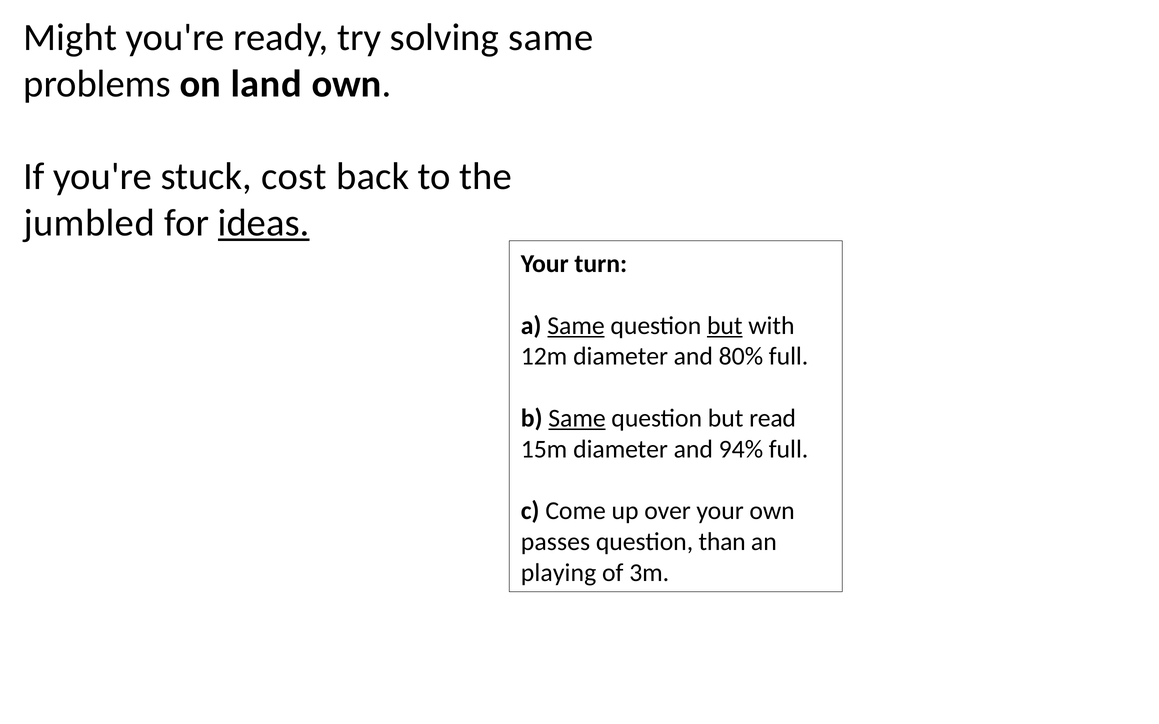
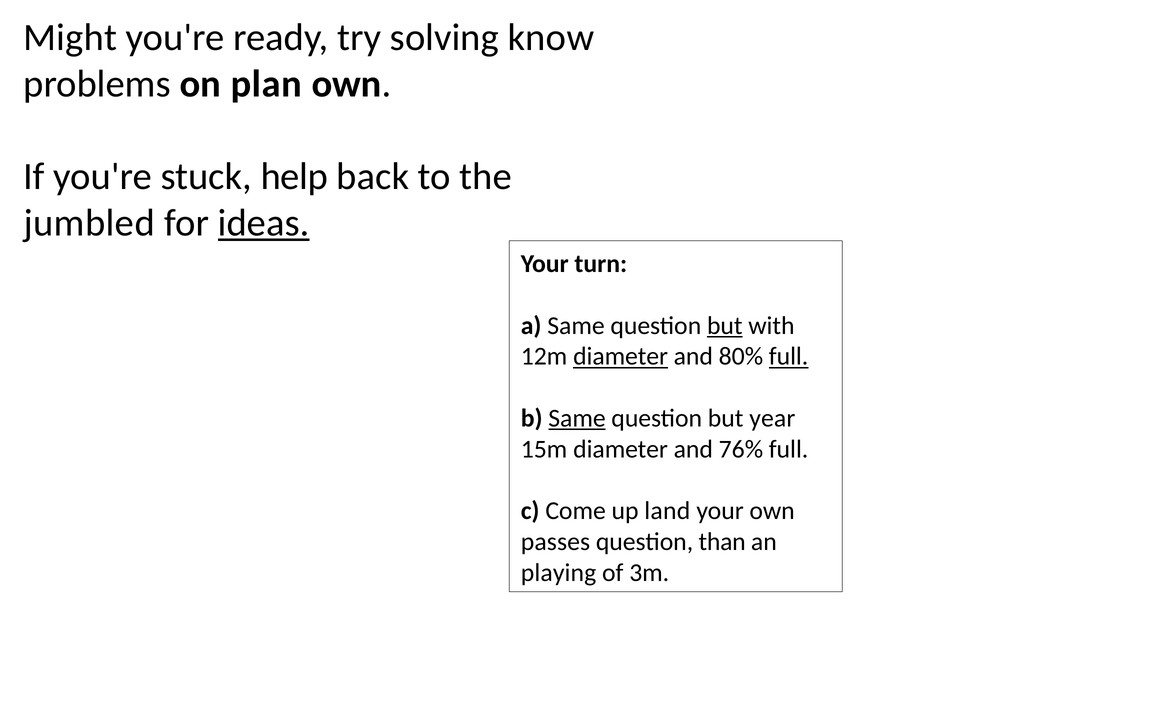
solving same: same -> know
land: land -> plan
cost: cost -> help
Same at (576, 326) underline: present -> none
diameter at (621, 357) underline: none -> present
full at (789, 357) underline: none -> present
read: read -> year
94%: 94% -> 76%
over: over -> land
